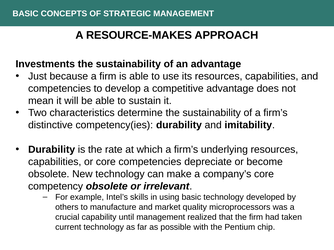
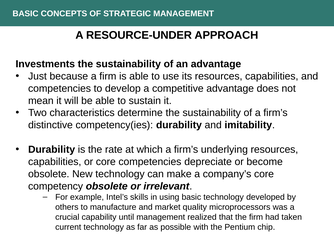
RESOURCE-MAKES: RESOURCE-MAKES -> RESOURCE-UNDER
